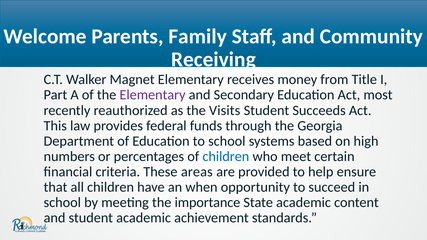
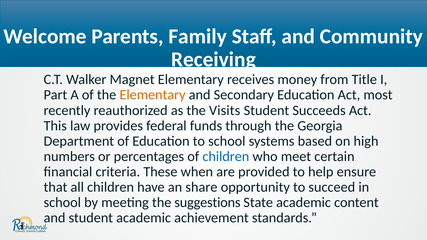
Elementary at (153, 95) colour: purple -> orange
areas: areas -> when
when: when -> share
importance: importance -> suggestions
